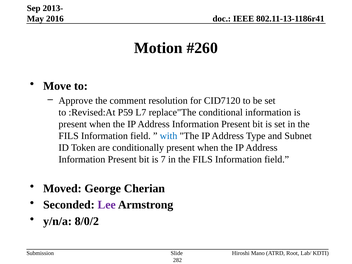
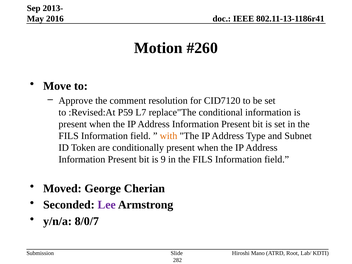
with colour: blue -> orange
7: 7 -> 9
8/0/2: 8/0/2 -> 8/0/7
